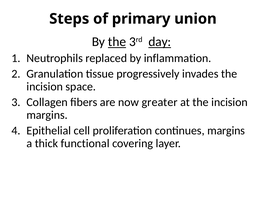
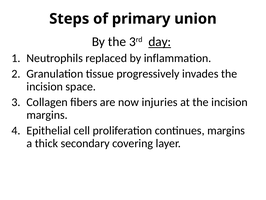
the at (117, 42) underline: present -> none
greater: greater -> injuries
functional: functional -> secondary
